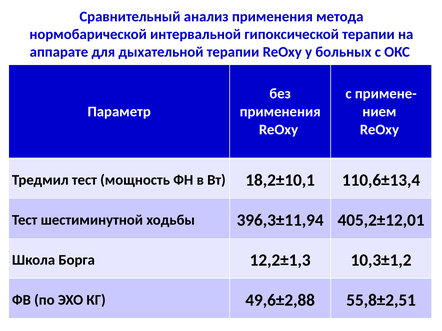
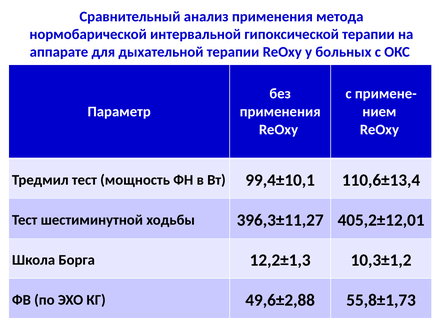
18,2±10,1: 18,2±10,1 -> 99,4±10,1
396,3±11,94: 396,3±11,94 -> 396,3±11,27
55,8±2,51: 55,8±2,51 -> 55,8±1,73
